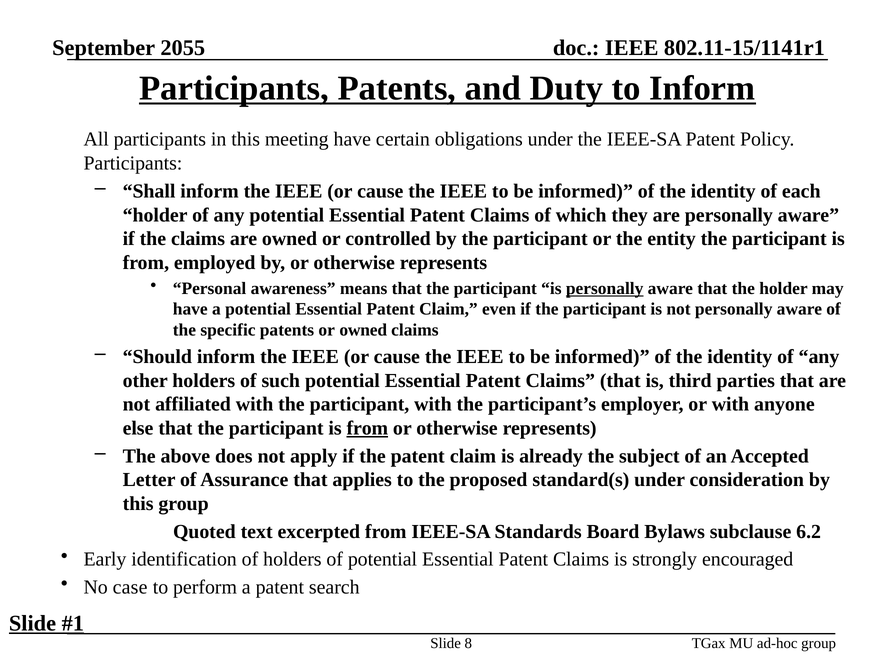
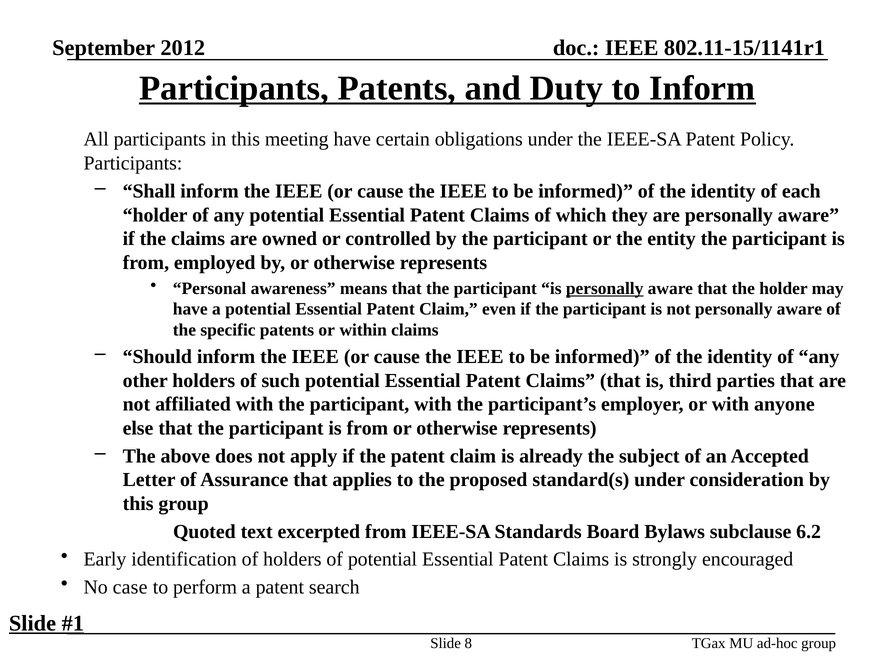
2055: 2055 -> 2012
or owned: owned -> within
from at (367, 428) underline: present -> none
